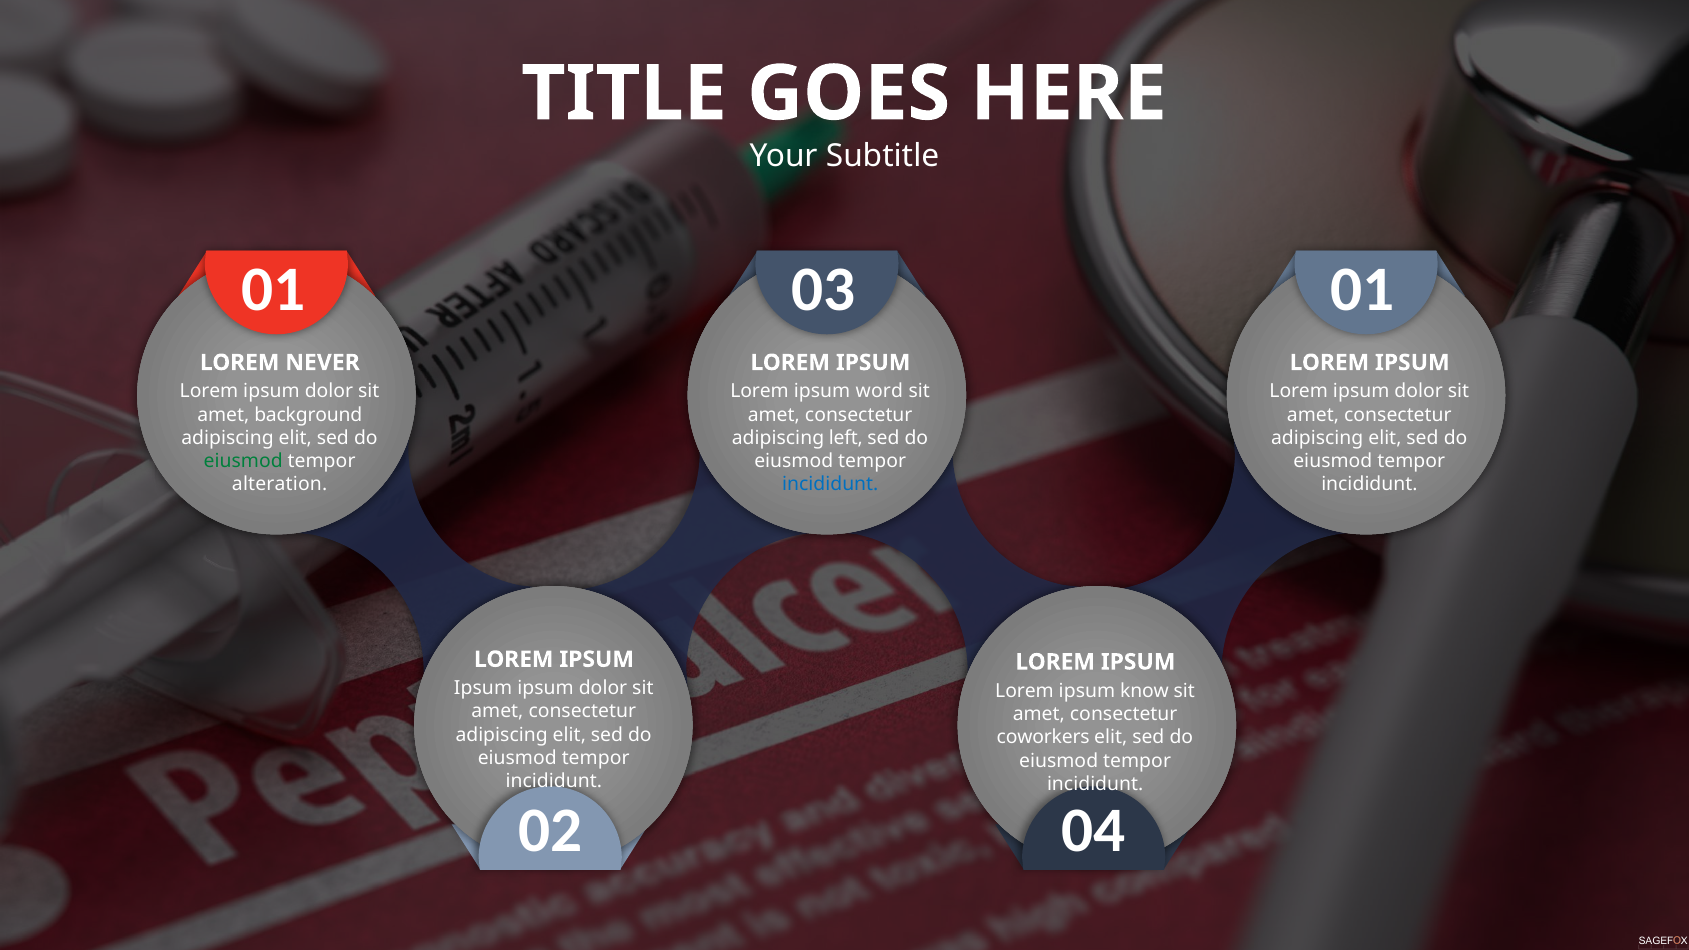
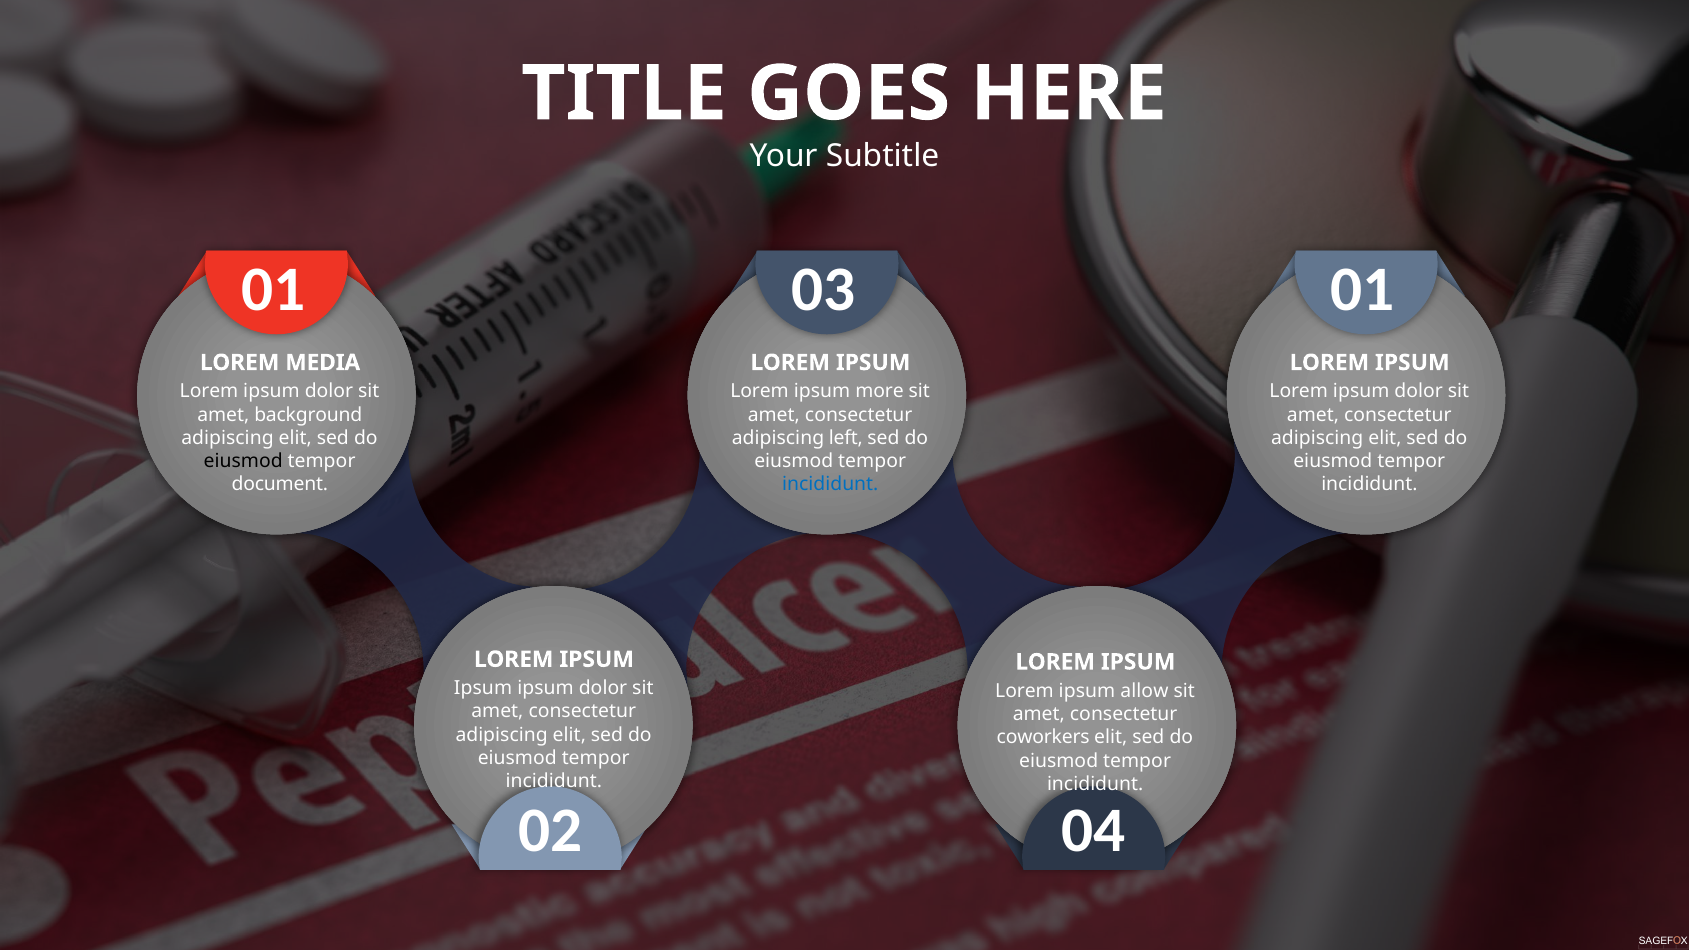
NEVER: NEVER -> MEDIA
word: word -> more
eiusmod at (243, 461) colour: green -> black
alteration: alteration -> document
know: know -> allow
